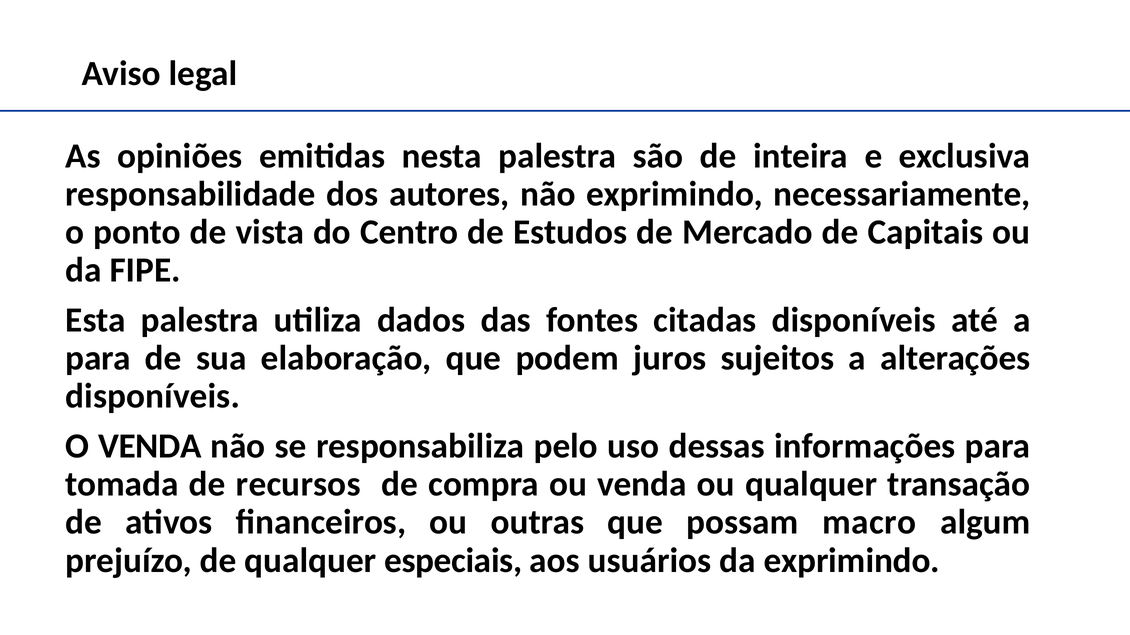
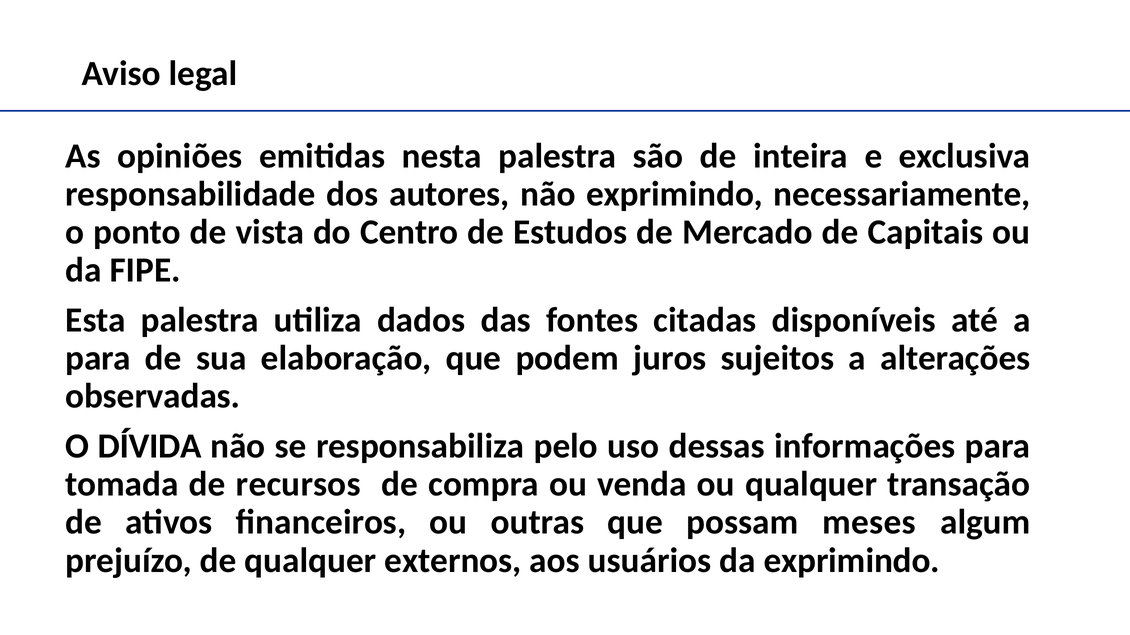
disponíveis at (153, 397): disponíveis -> observadas
O VENDA: VENDA -> DÍVIDA
macro: macro -> meses
especiais: especiais -> externos
